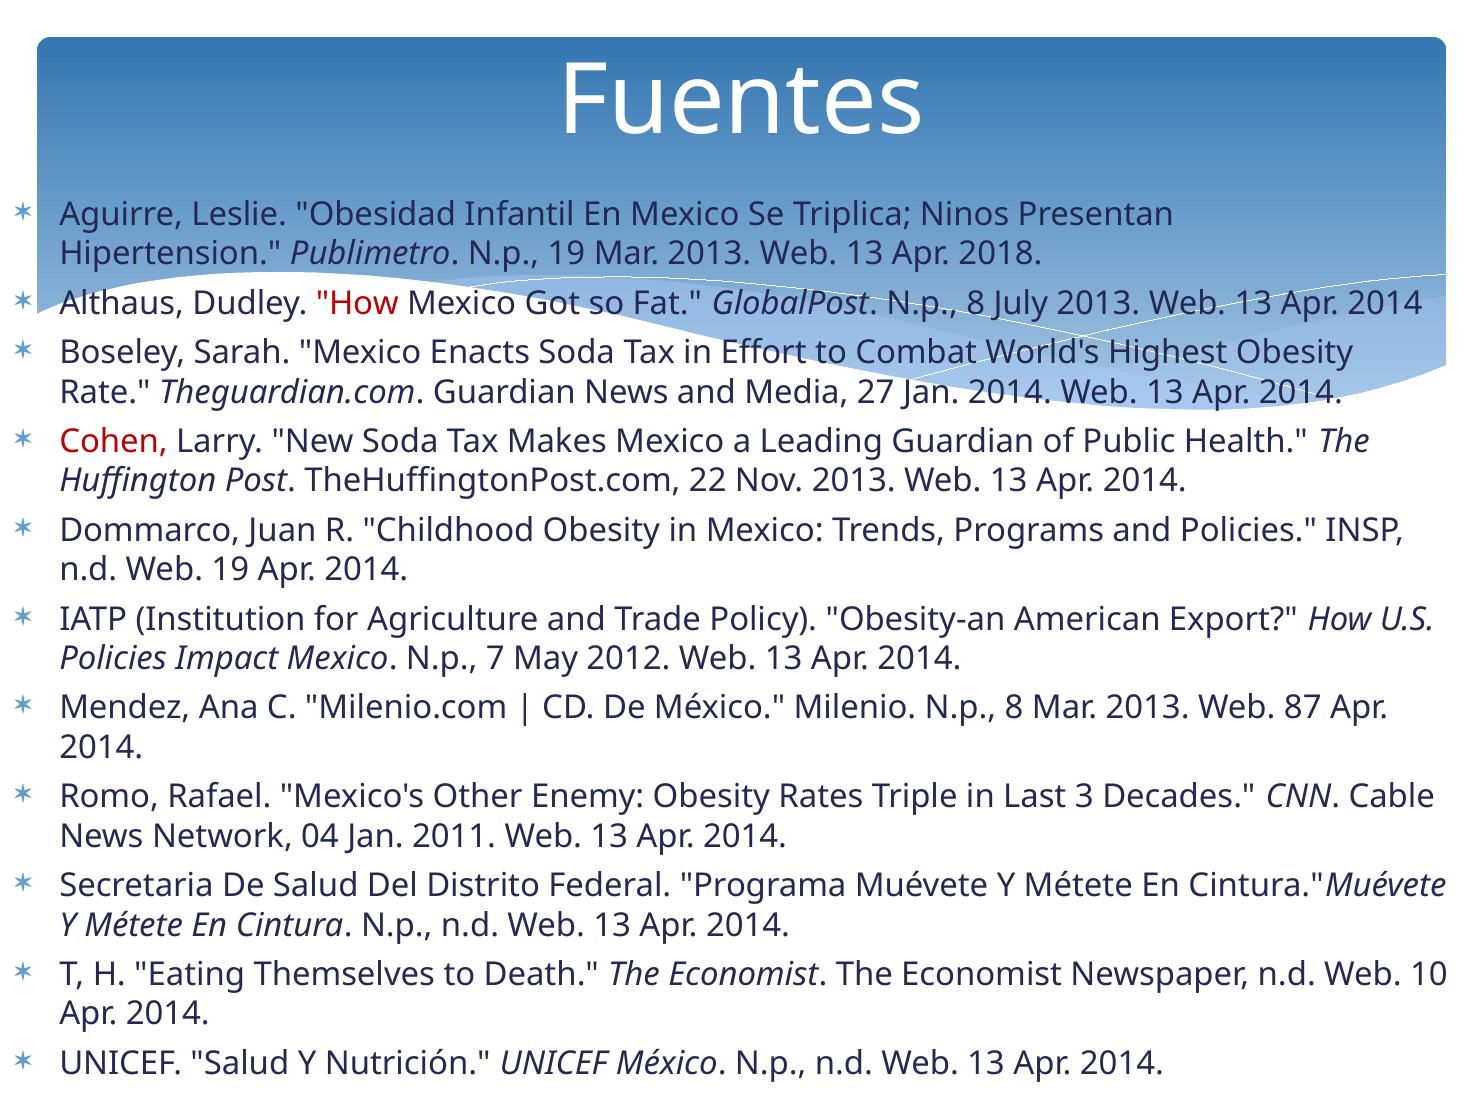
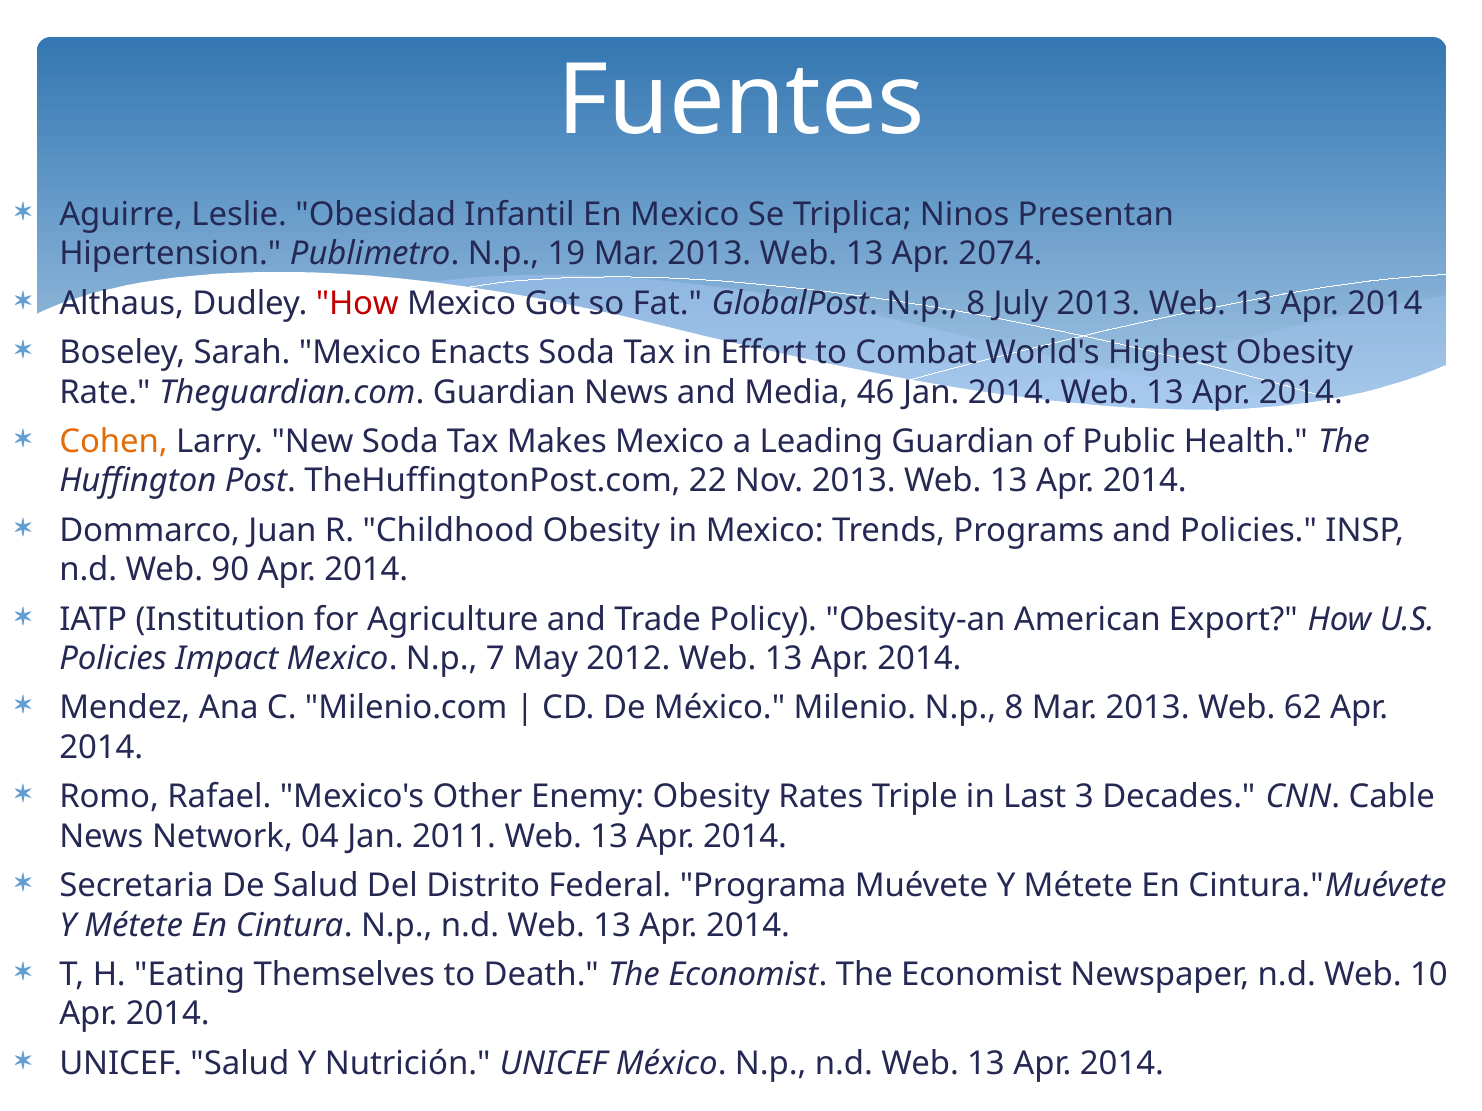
2018: 2018 -> 2074
27: 27 -> 46
Cohen colour: red -> orange
Web 19: 19 -> 90
87: 87 -> 62
